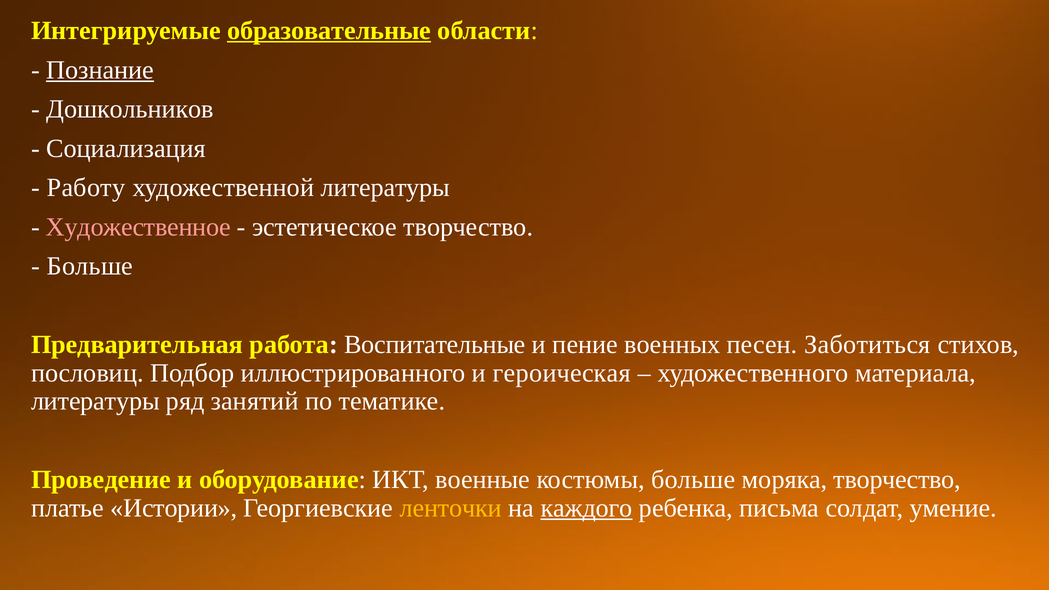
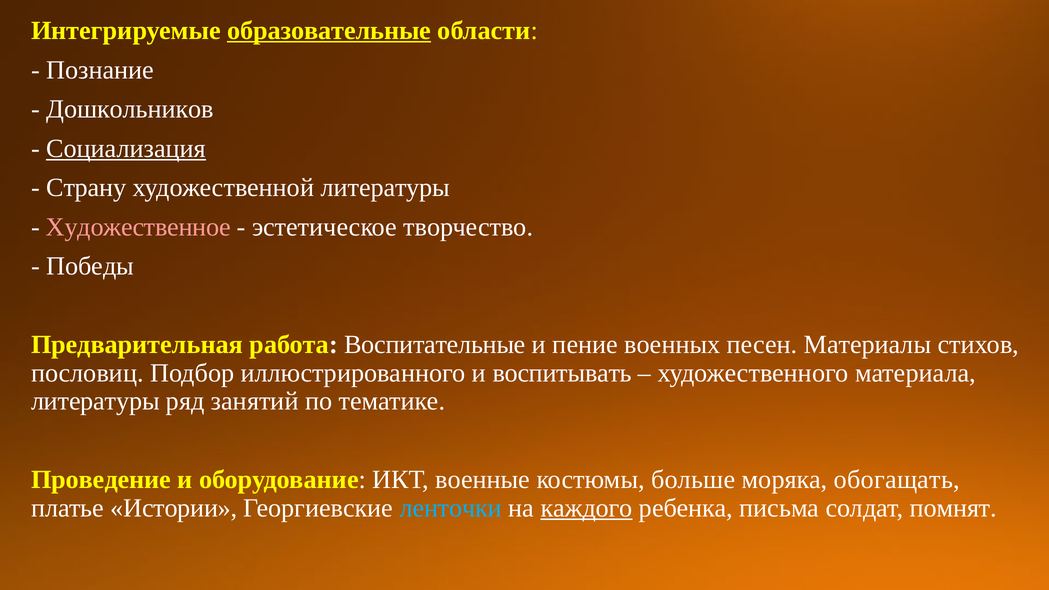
Познание underline: present -> none
Социализация underline: none -> present
Работу: Работу -> Страну
Больше at (90, 266): Больше -> Победы
Заботиться: Заботиться -> Материалы
героическая: героическая -> воспитывать
моряка творчество: творчество -> обогащать
ленточки colour: yellow -> light blue
умение: умение -> помнят
